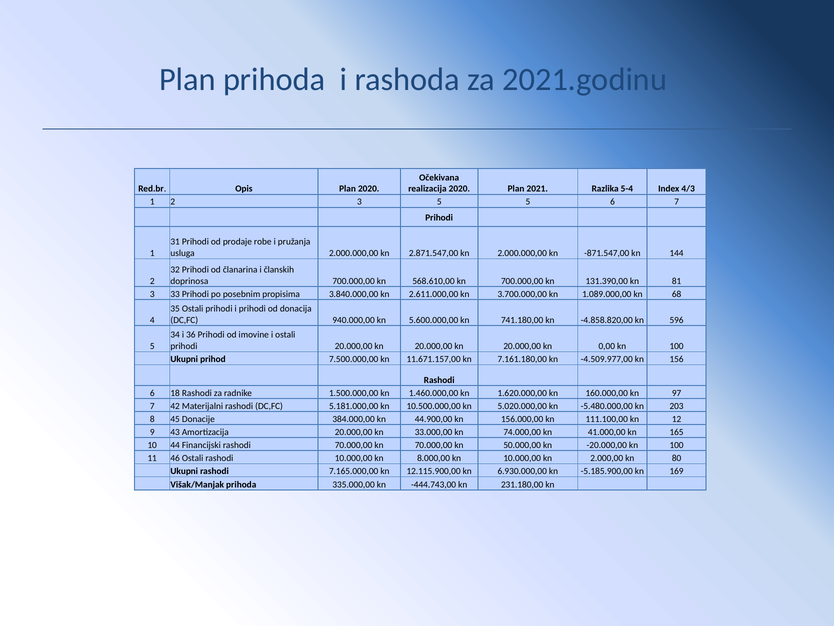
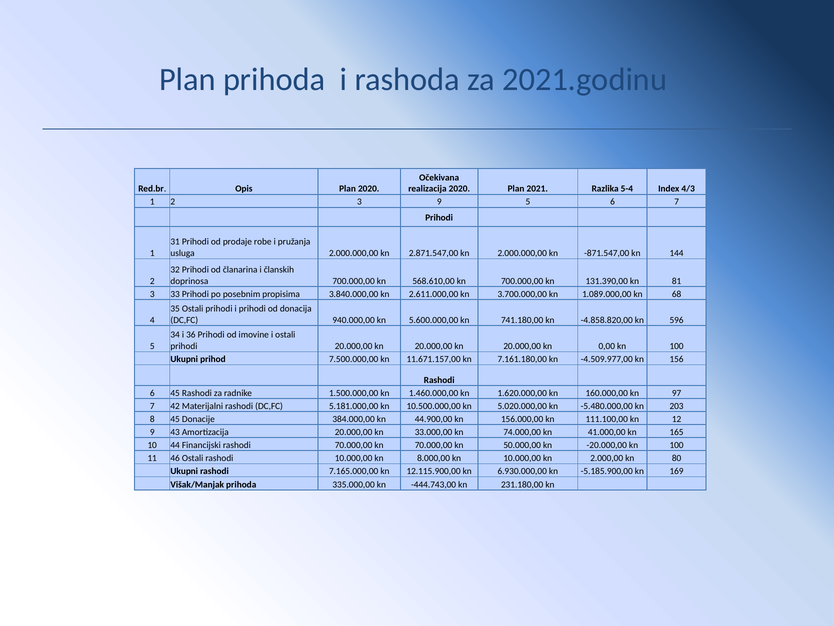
3 5: 5 -> 9
6 18: 18 -> 45
